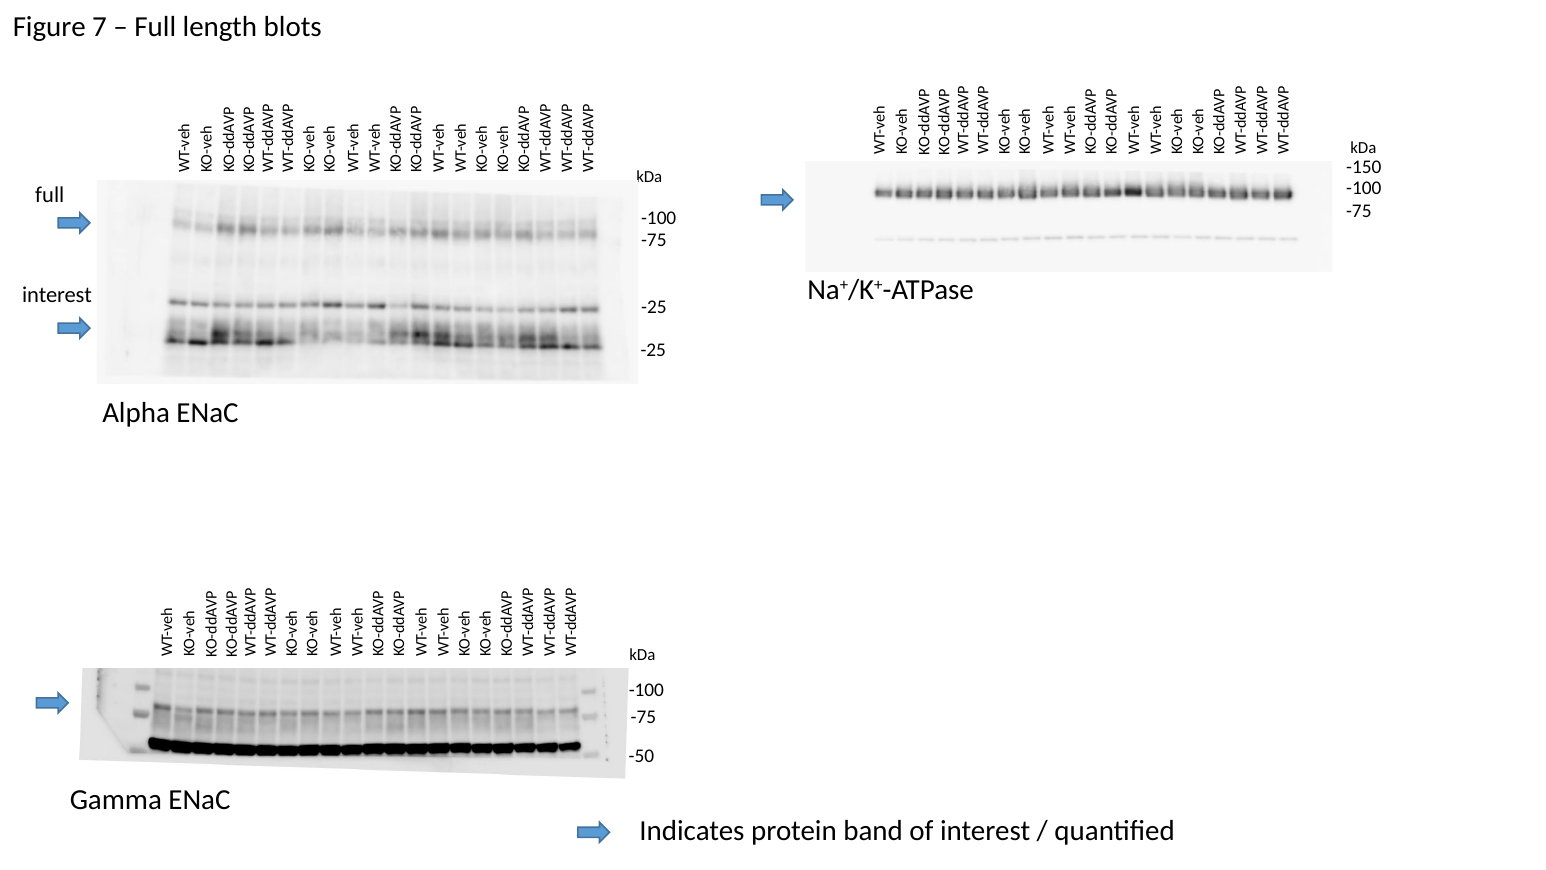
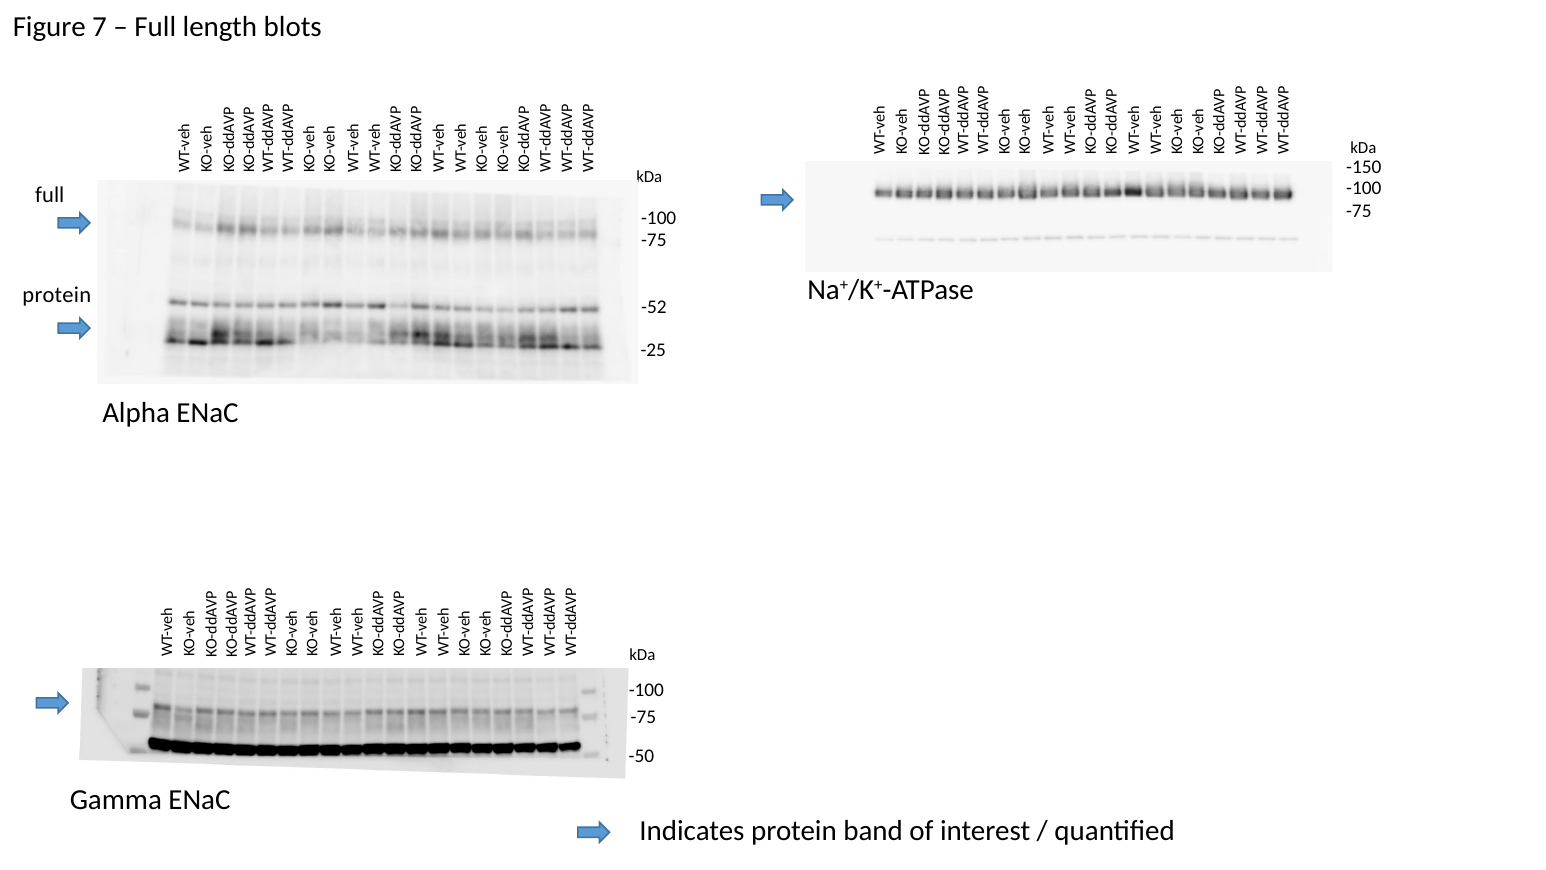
interest at (57, 295): interest -> protein
-25 at (654, 307): -25 -> -52
